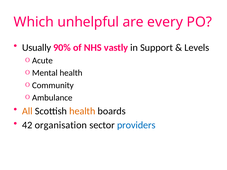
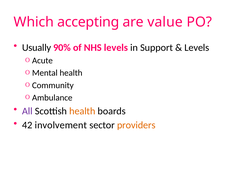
unhelpful: unhelpful -> accepting
every: every -> value
NHS vastly: vastly -> levels
All colour: orange -> purple
organisation: organisation -> involvement
providers colour: blue -> orange
